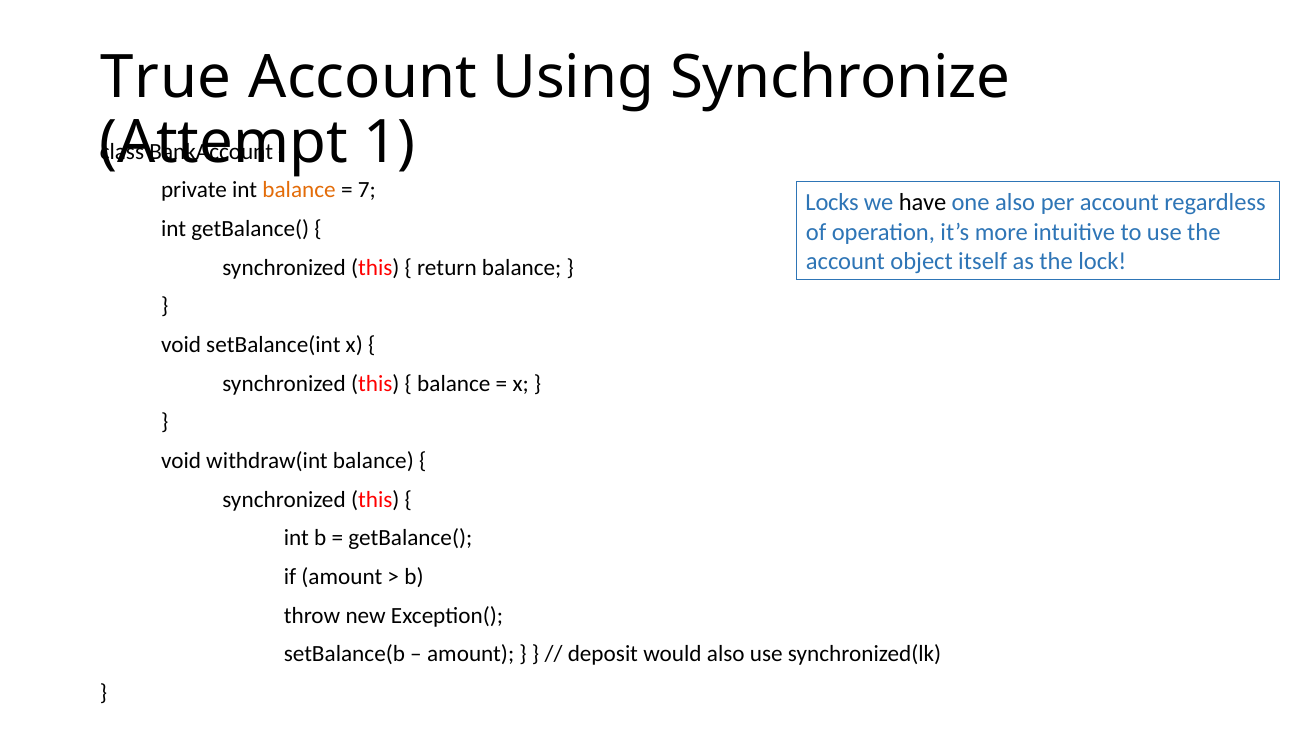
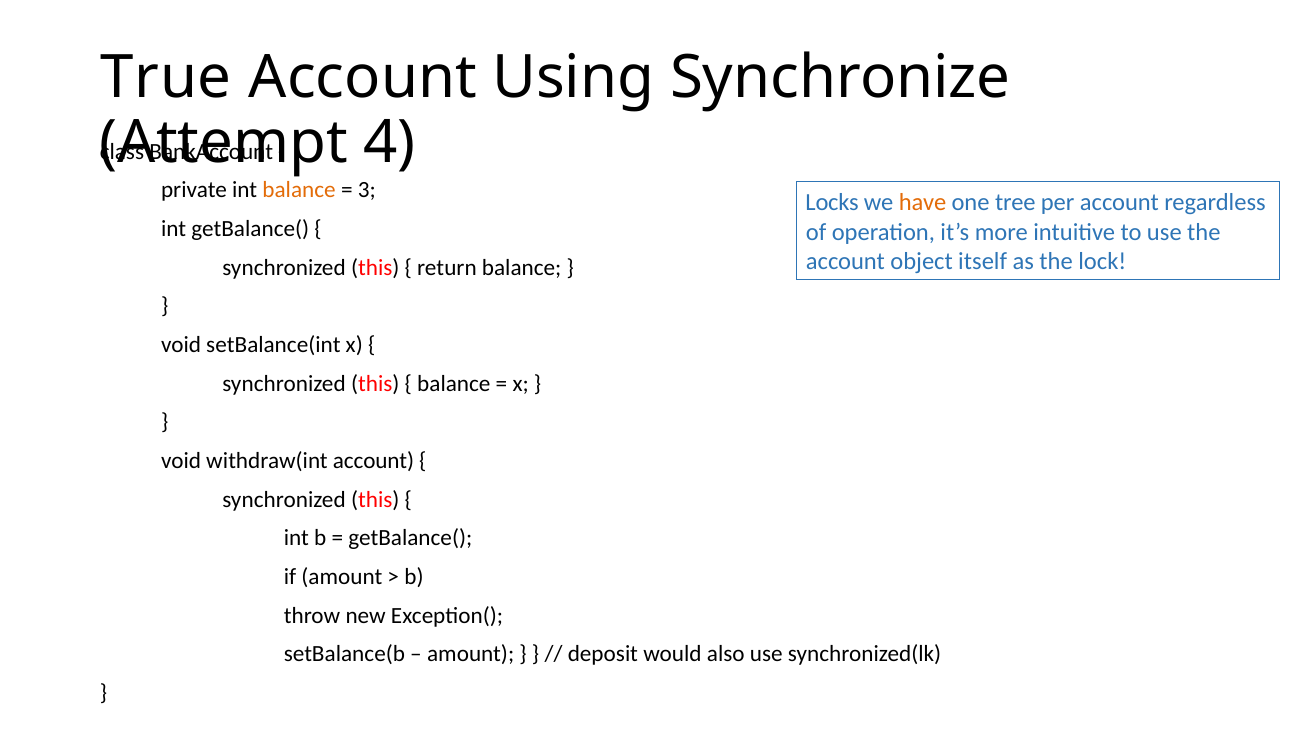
1: 1 -> 4
7: 7 -> 3
have colour: black -> orange
one also: also -> tree
withdraw(int balance: balance -> account
